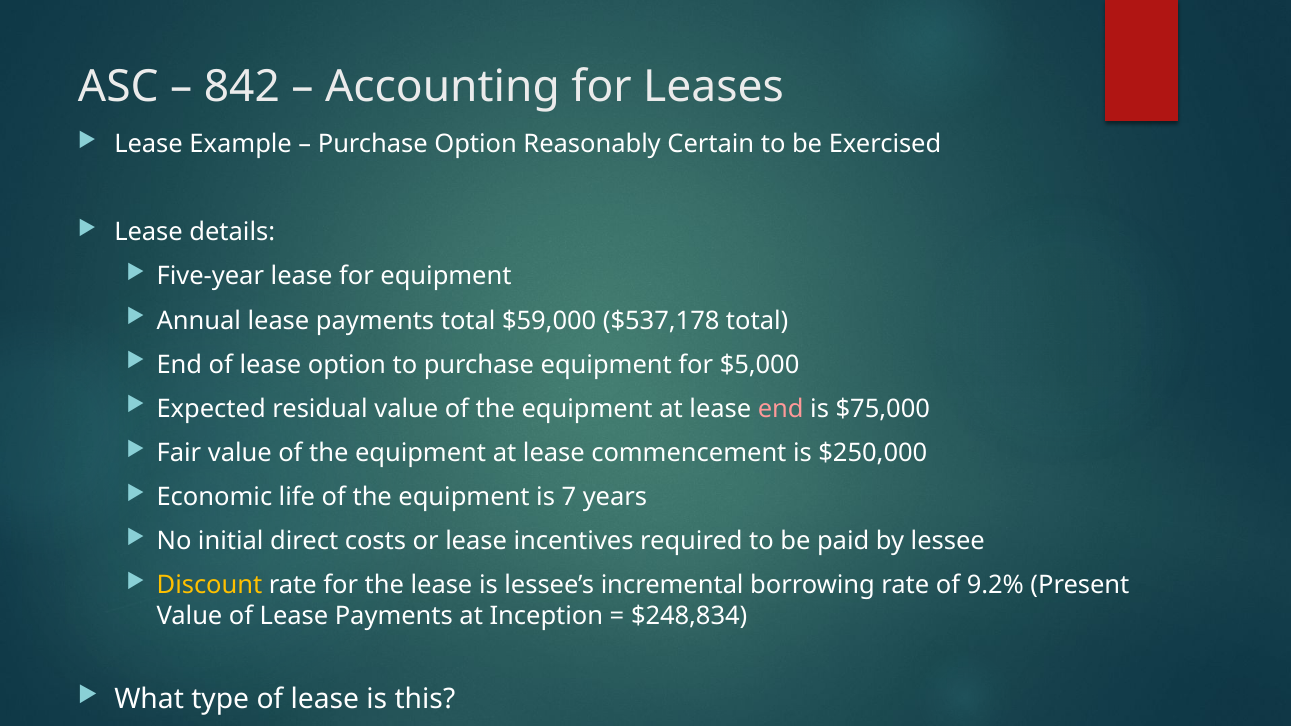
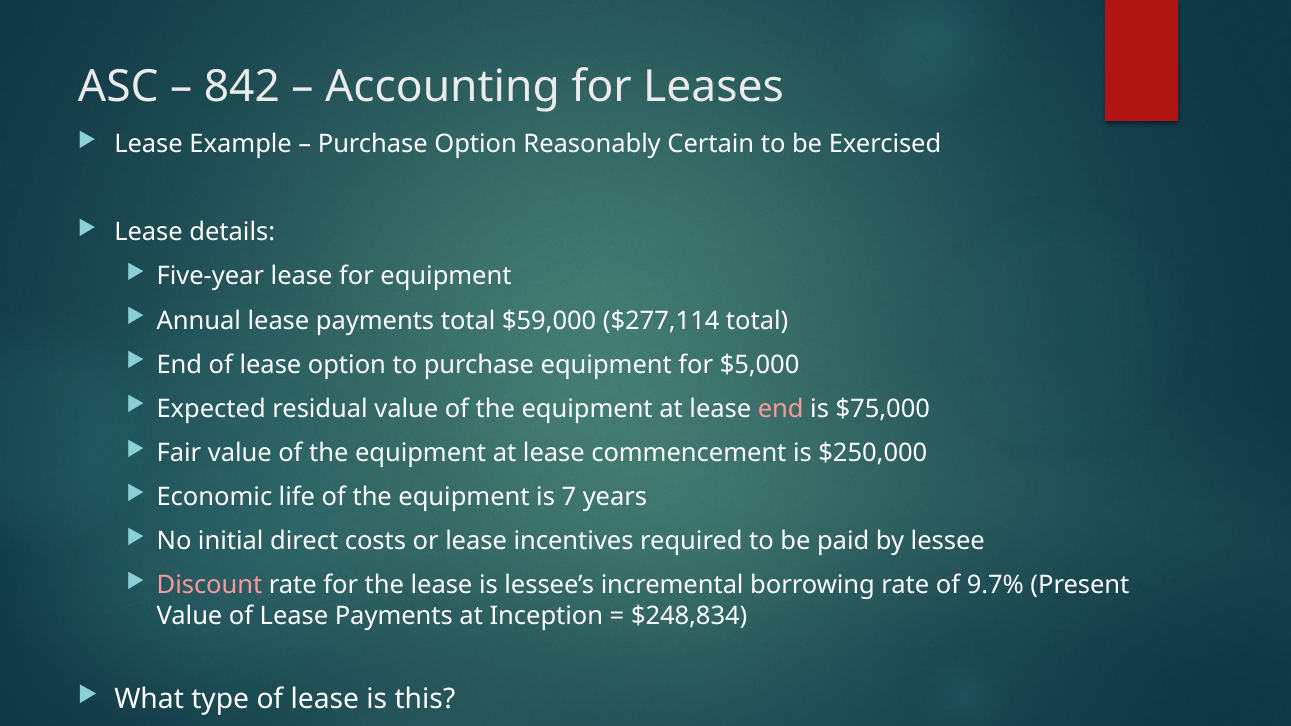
$537,178: $537,178 -> $277,114
Discount colour: yellow -> pink
9.2%: 9.2% -> 9.7%
